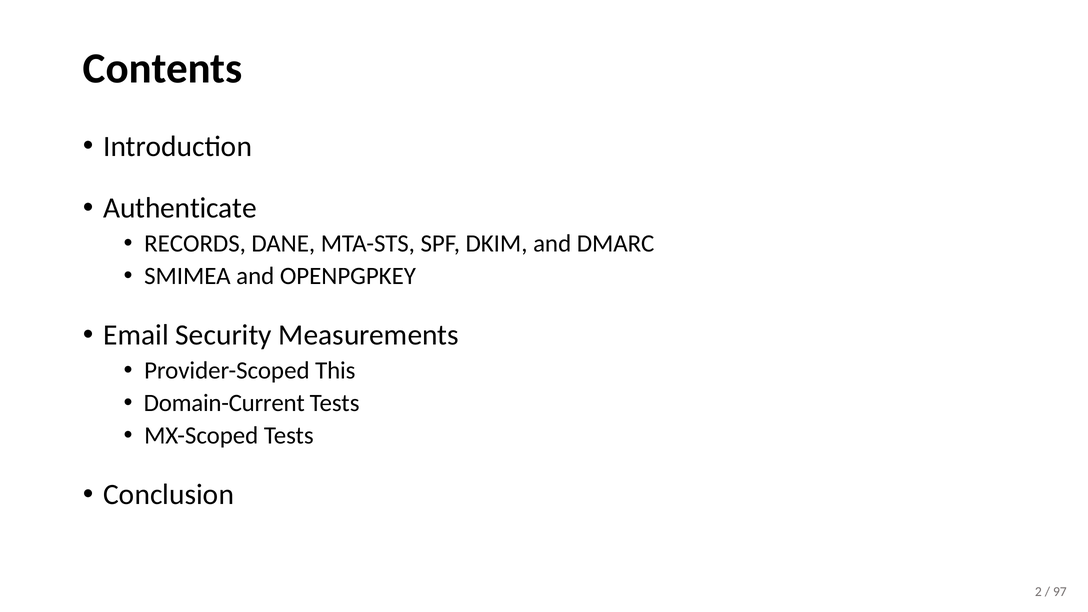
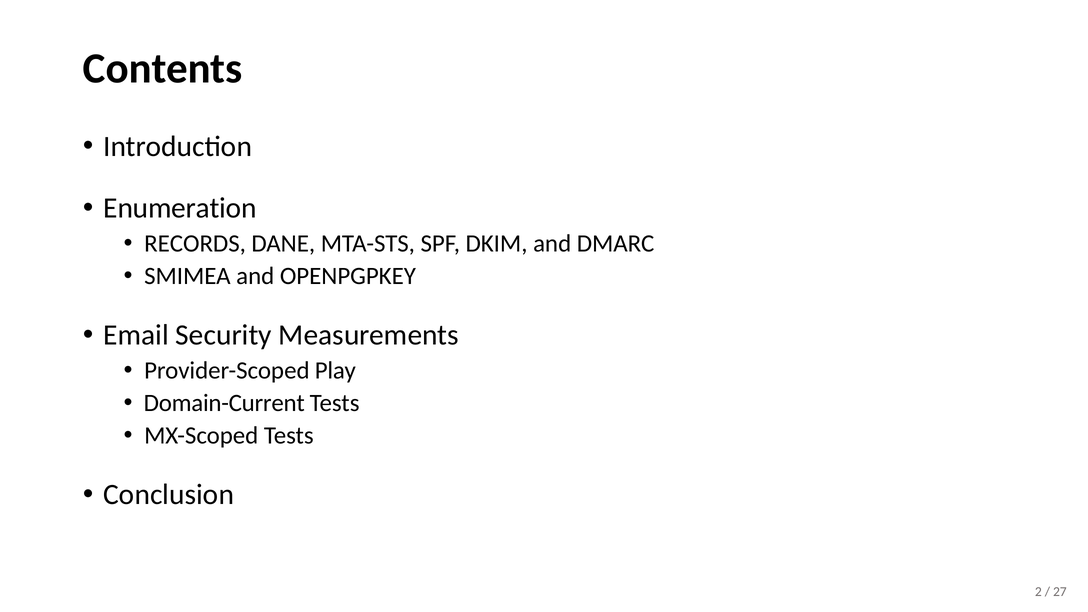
Authenticate: Authenticate -> Enumeration
This: This -> Play
97: 97 -> 27
